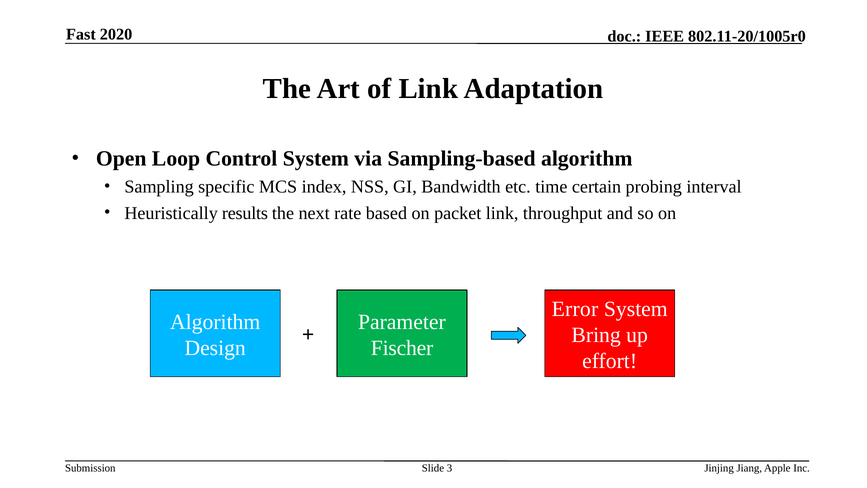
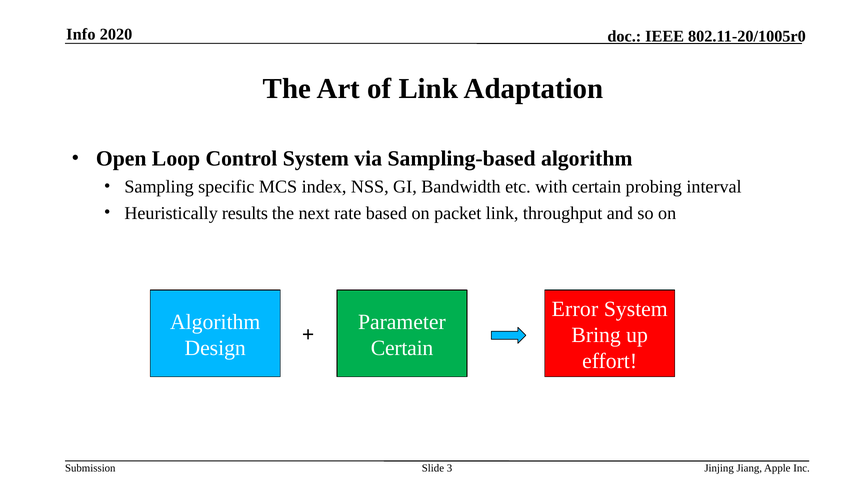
Fast: Fast -> Info
time: time -> with
Fischer at (402, 348): Fischer -> Certain
